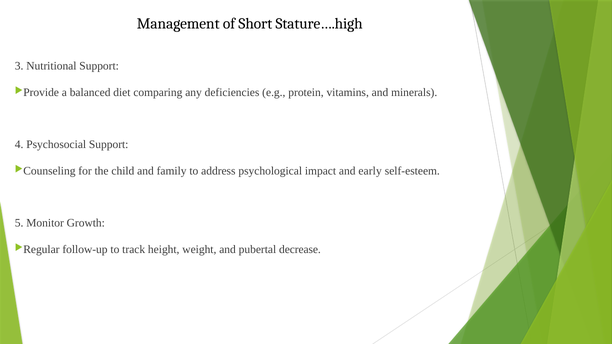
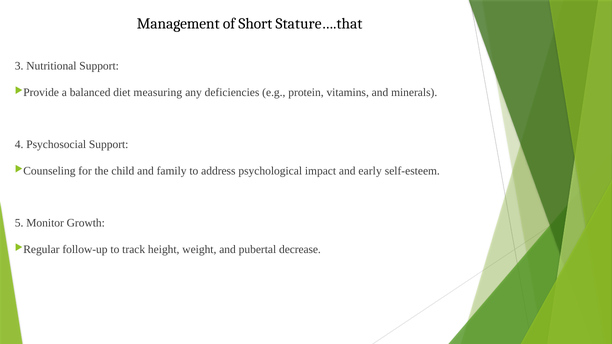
Stature….high: Stature….high -> Stature….that
comparing: comparing -> measuring
